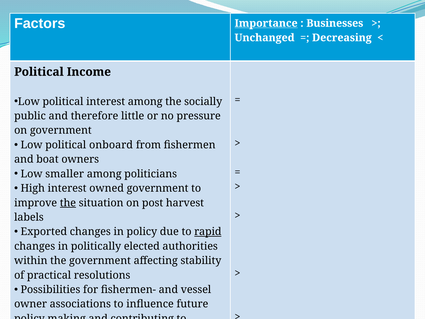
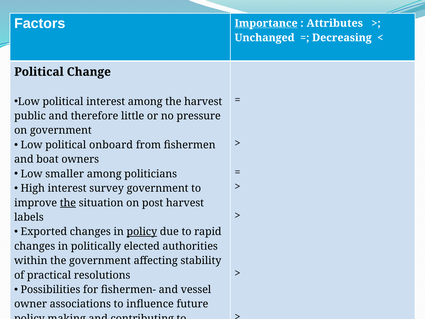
Businesses: Businesses -> Attributes
Income: Income -> Change
the socially: socially -> harvest
owned: owned -> survey
policy at (142, 232) underline: none -> present
rapid underline: present -> none
